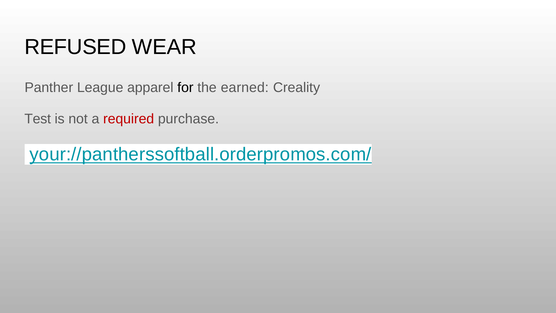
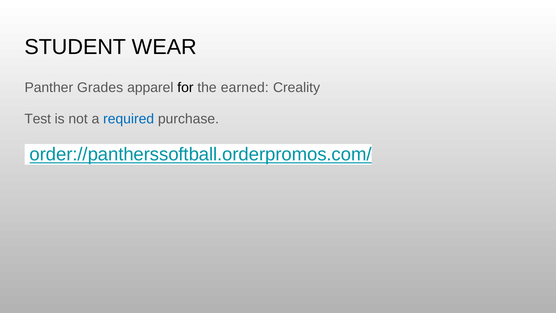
REFUSED: REFUSED -> STUDENT
League: League -> Grades
required colour: red -> blue
your://pantherssoftball.orderpromos.com/: your://pantherssoftball.orderpromos.com/ -> order://pantherssoftball.orderpromos.com/
